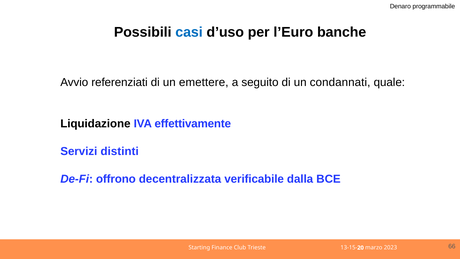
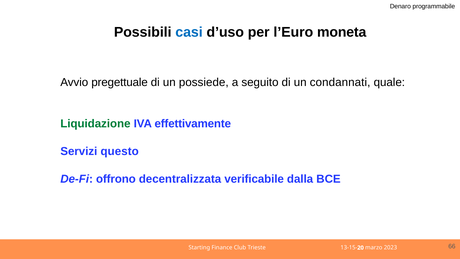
banche: banche -> moneta
referenziati: referenziati -> pregettuale
emettere: emettere -> possiede
Liquidazione colour: black -> green
distinti: distinti -> questo
